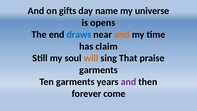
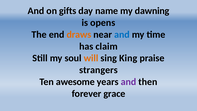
universe: universe -> dawning
draws colour: blue -> orange
and at (122, 34) colour: orange -> blue
That: That -> King
garments at (98, 70): garments -> strangers
Ten garments: garments -> awesome
come: come -> grace
